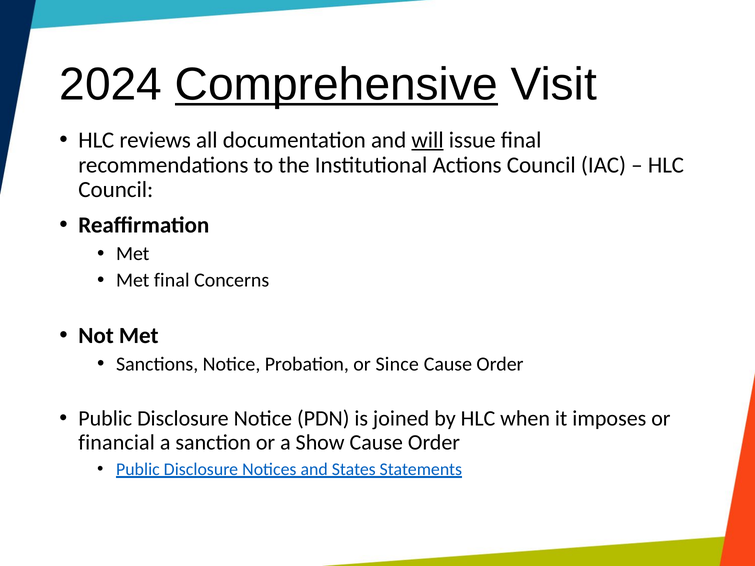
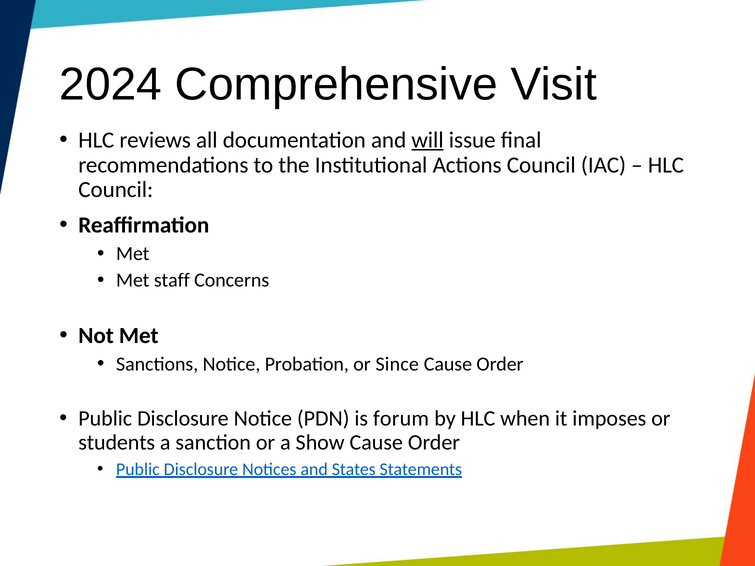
Comprehensive underline: present -> none
Met final: final -> staff
joined: joined -> forum
financial: financial -> students
